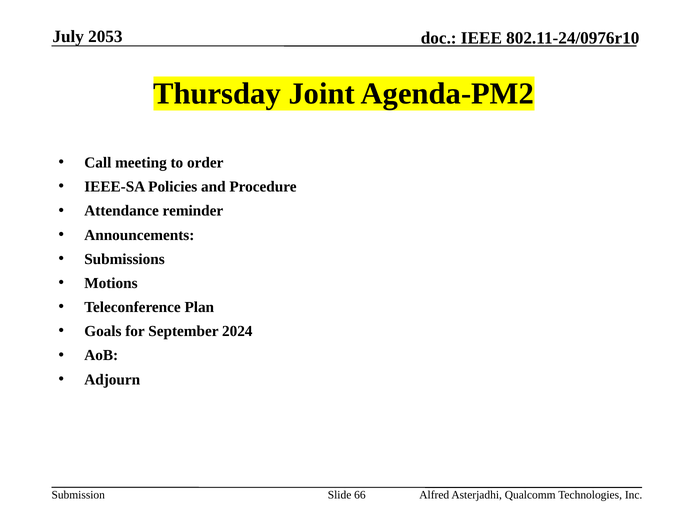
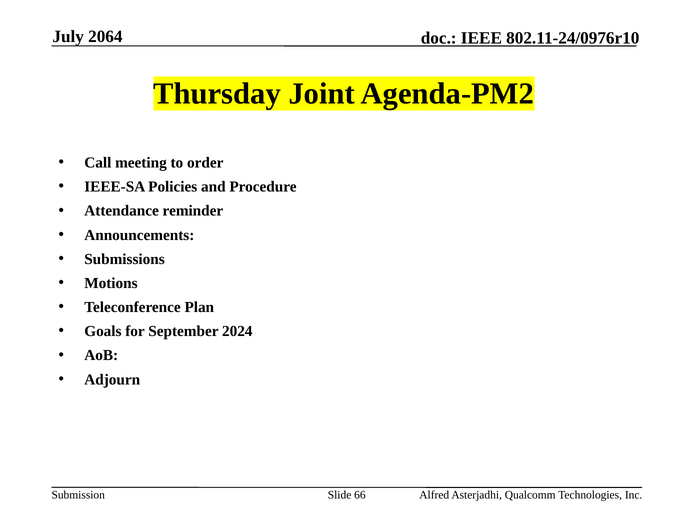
2053: 2053 -> 2064
